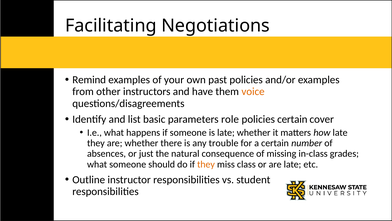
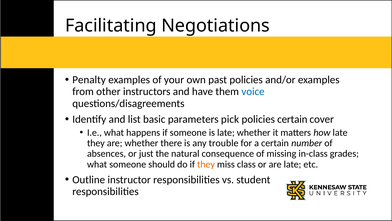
Remind: Remind -> Penalty
voice colour: orange -> blue
role: role -> pick
